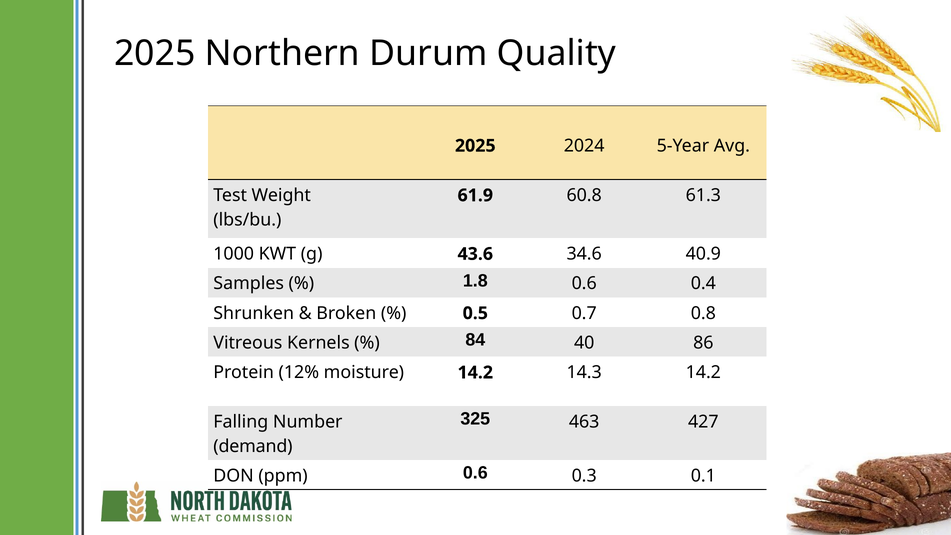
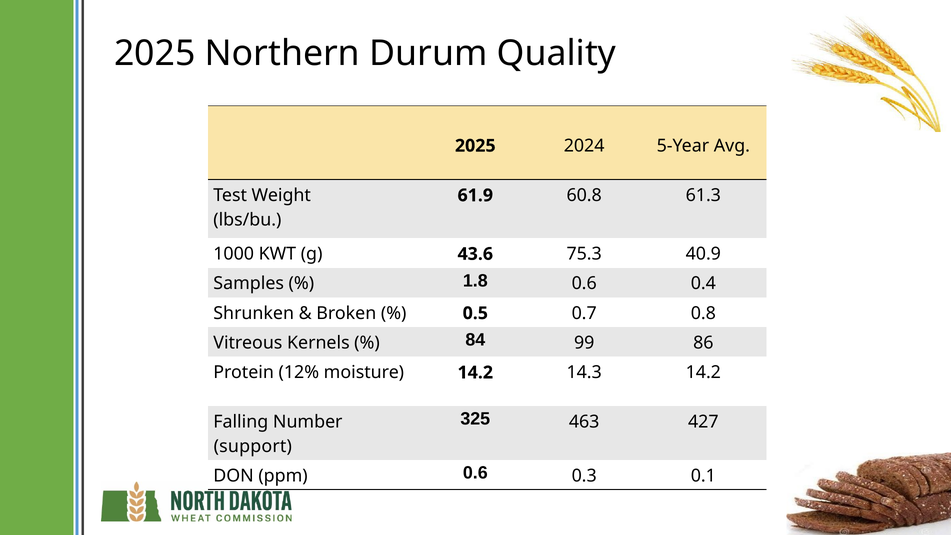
34.6: 34.6 -> 75.3
40: 40 -> 99
demand: demand -> support
